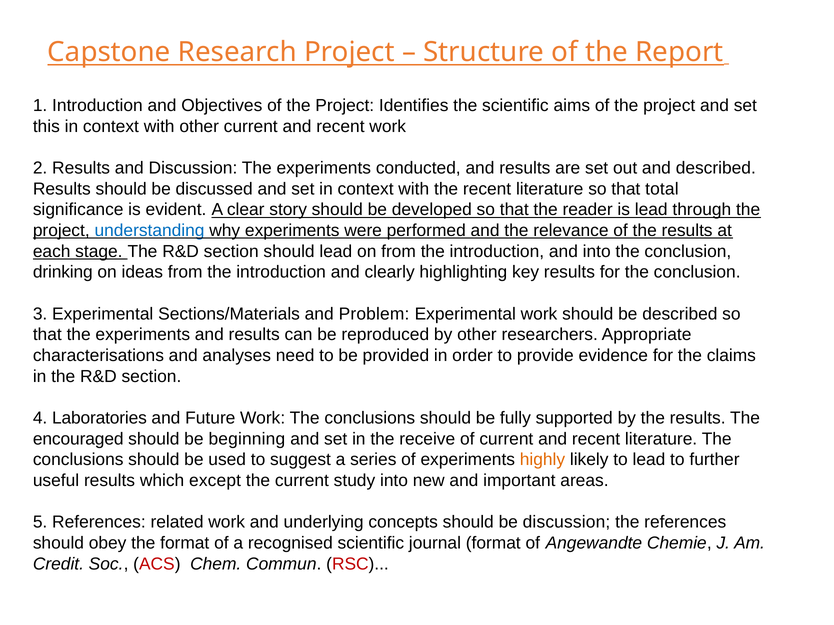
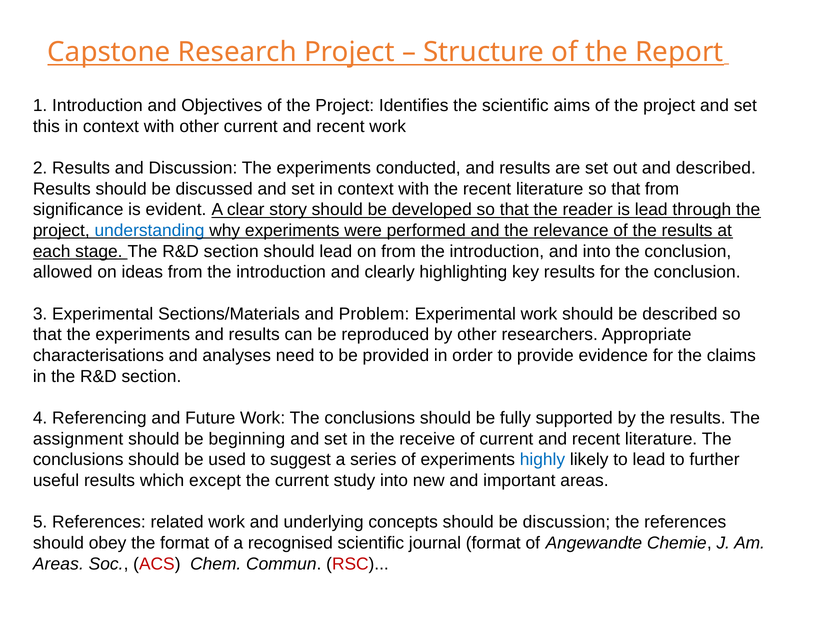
that total: total -> from
drinking: drinking -> allowed
Laboratories: Laboratories -> Referencing
encouraged: encouraged -> assignment
highly colour: orange -> blue
Credit at (58, 564): Credit -> Areas
